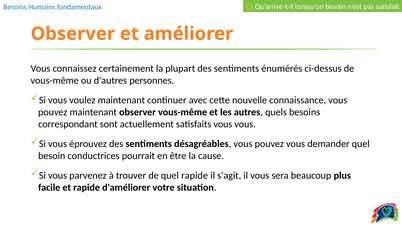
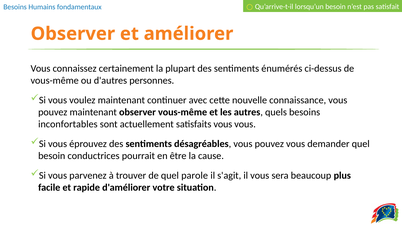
correspondant: correspondant -> inconfortables
quel rapide: rapide -> parole
